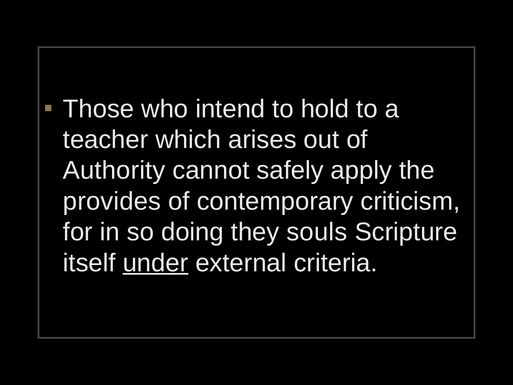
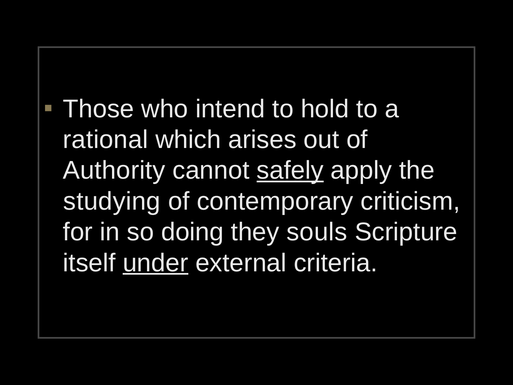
teacher: teacher -> rational
safely underline: none -> present
provides: provides -> studying
